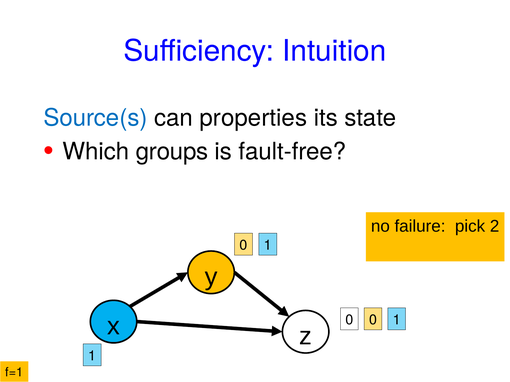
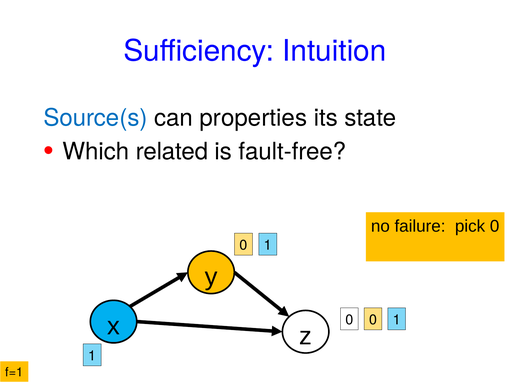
groups: groups -> related
pick 2: 2 -> 0
